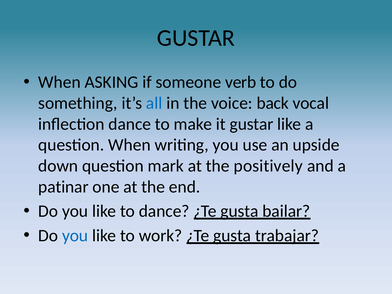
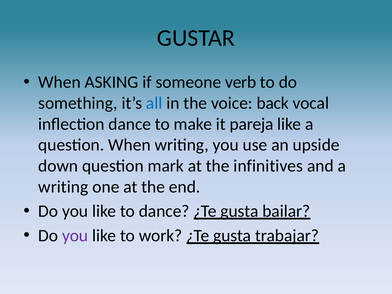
it gustar: gustar -> pareja
positively: positively -> infinitives
patinar at (63, 187): patinar -> writing
you at (75, 236) colour: blue -> purple
